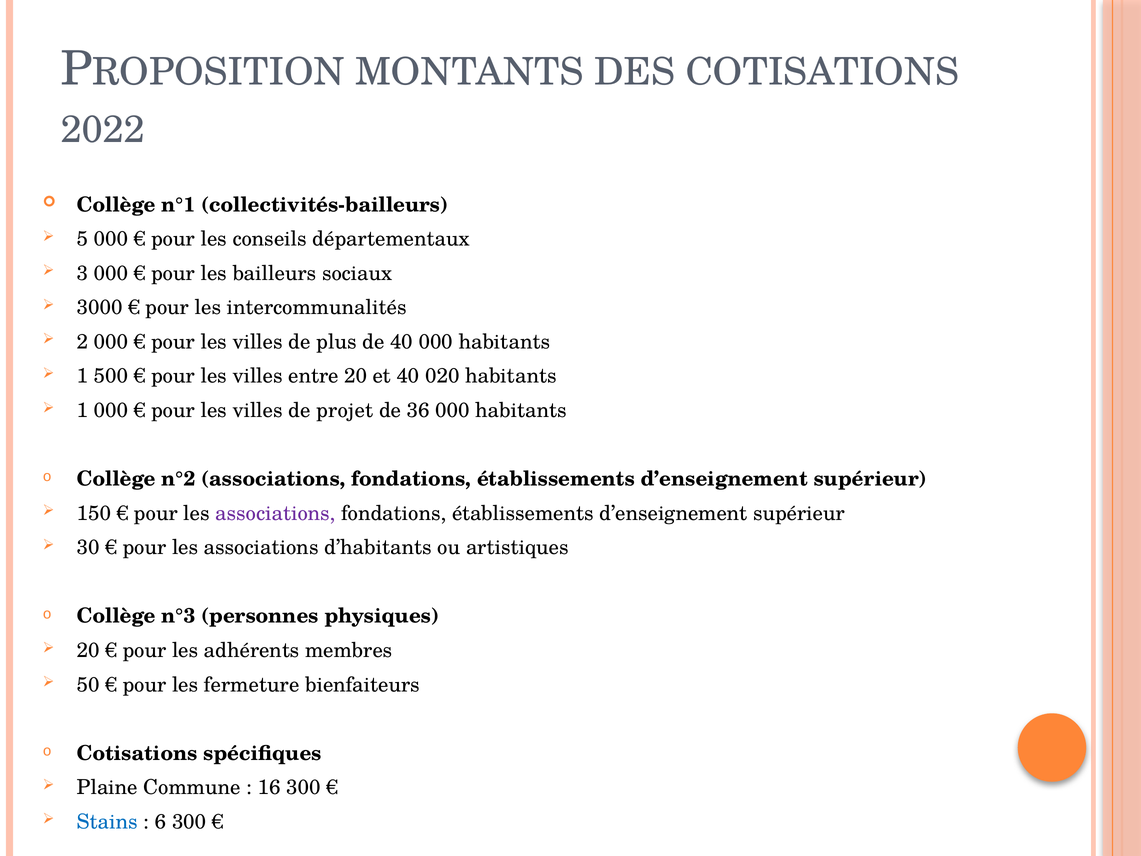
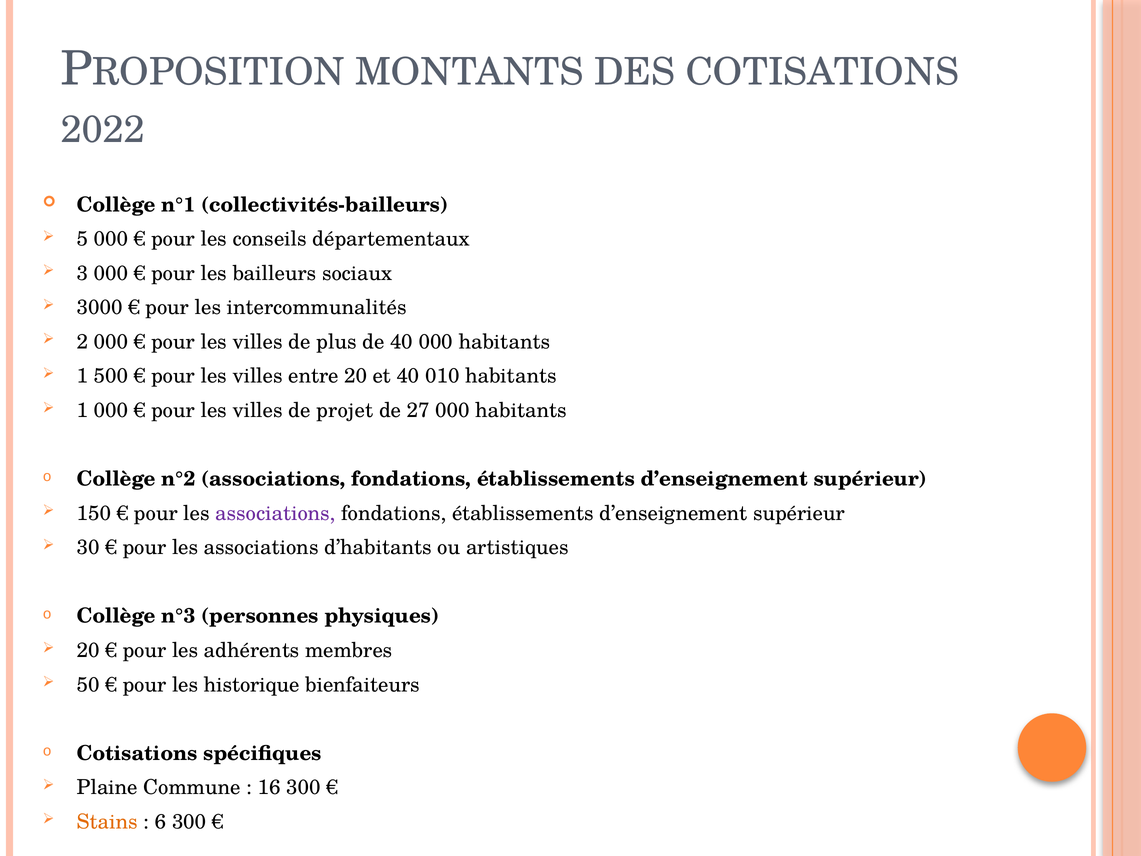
020: 020 -> 010
36: 36 -> 27
fermeture: fermeture -> historique
Stains colour: blue -> orange
